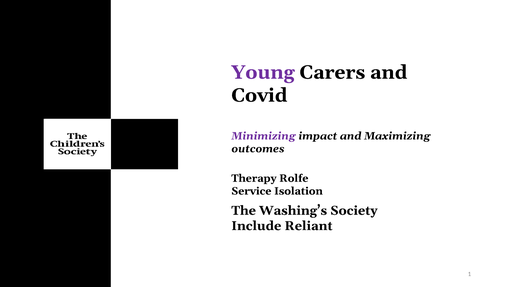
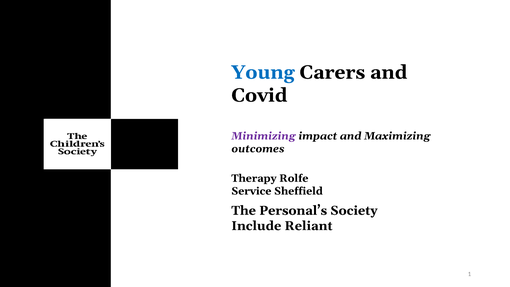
Young colour: purple -> blue
Isolation: Isolation -> Sheffield
Washing’s: Washing’s -> Personal’s
